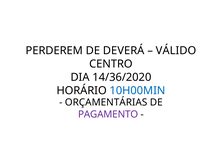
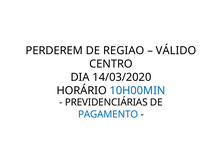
DEVERÁ: DEVERÁ -> REGIAO
14/36/2020: 14/36/2020 -> 14/03/2020
ORÇAMENTÁRIAS: ORÇAMENTÁRIAS -> PREVIDENCIÁRIAS
PAGAMENTO colour: purple -> blue
